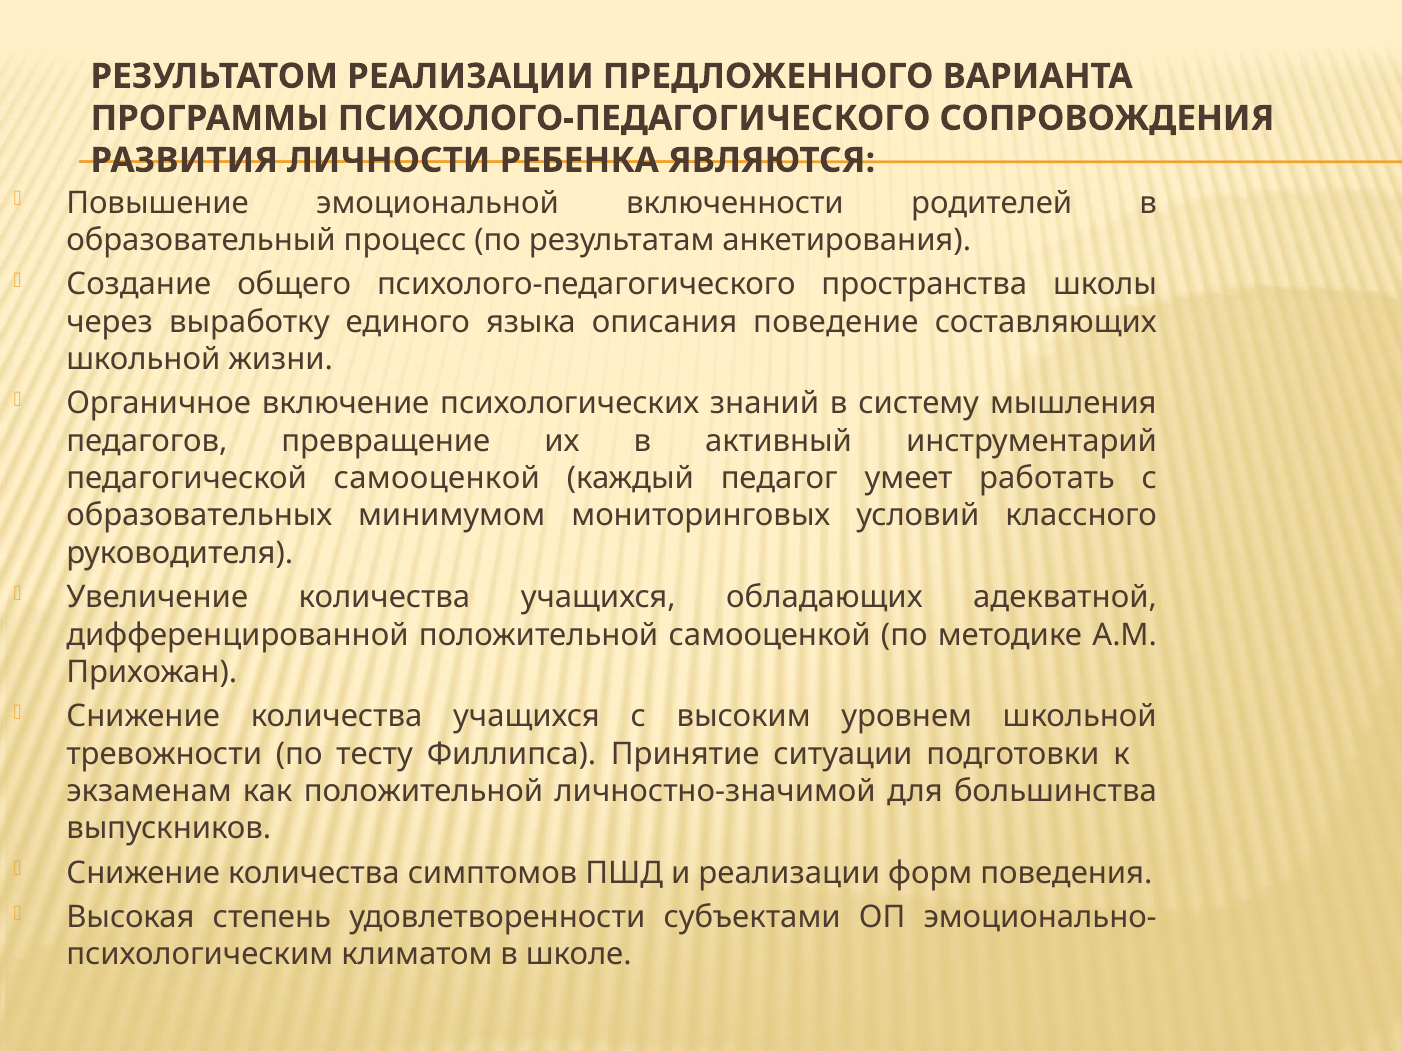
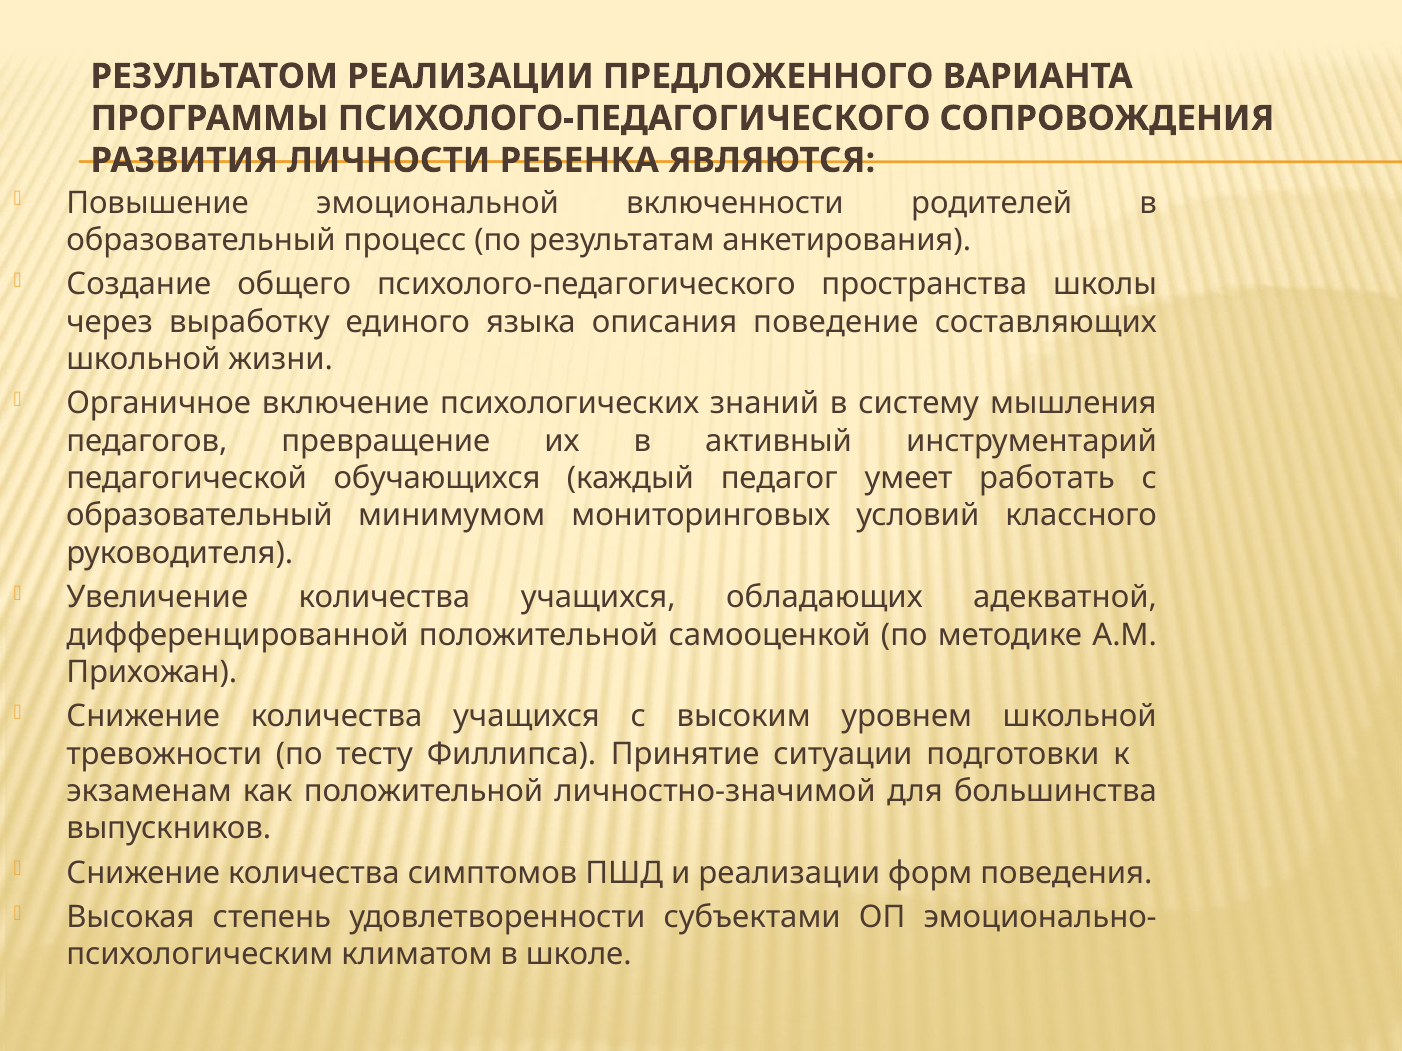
педагогической самооценкой: самооценкой -> обучающихся
образовательных at (199, 516): образовательных -> образовательный
